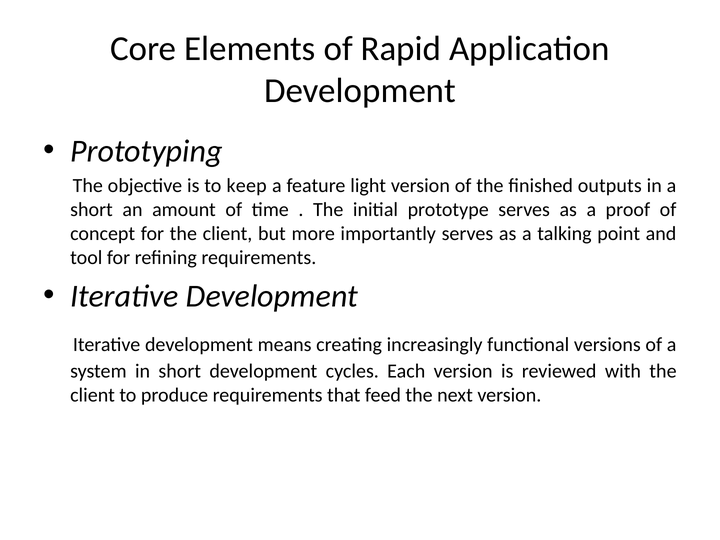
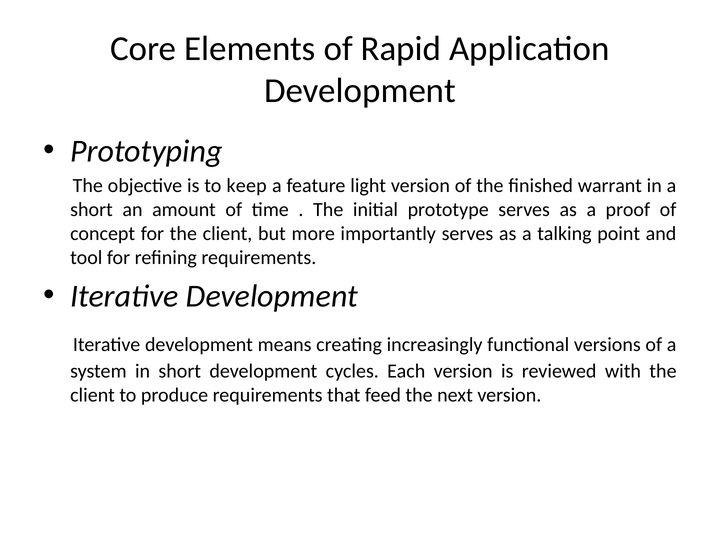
outputs: outputs -> warrant
